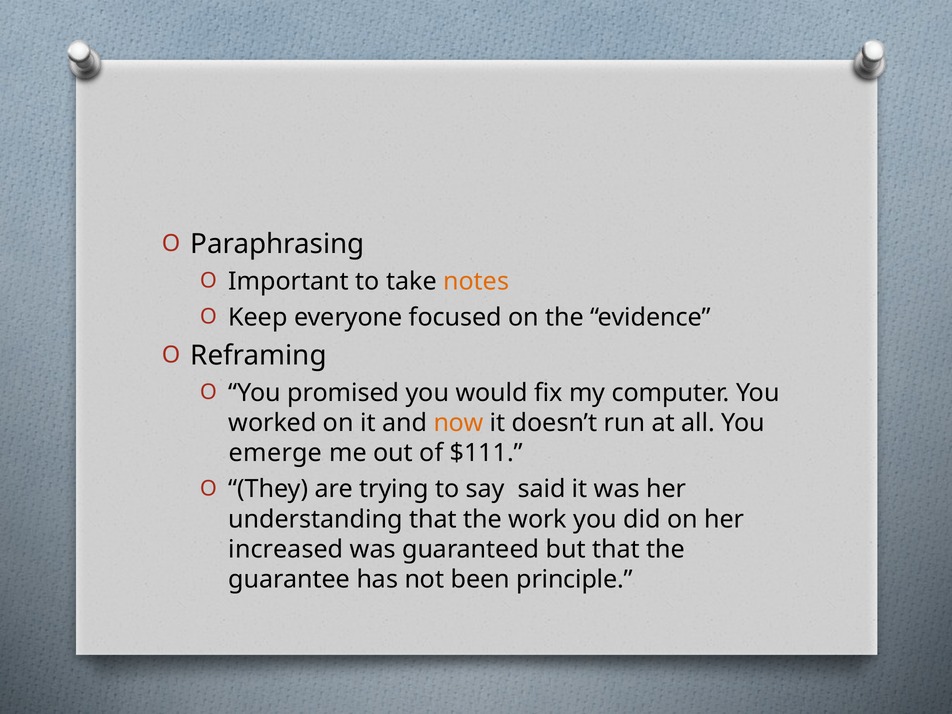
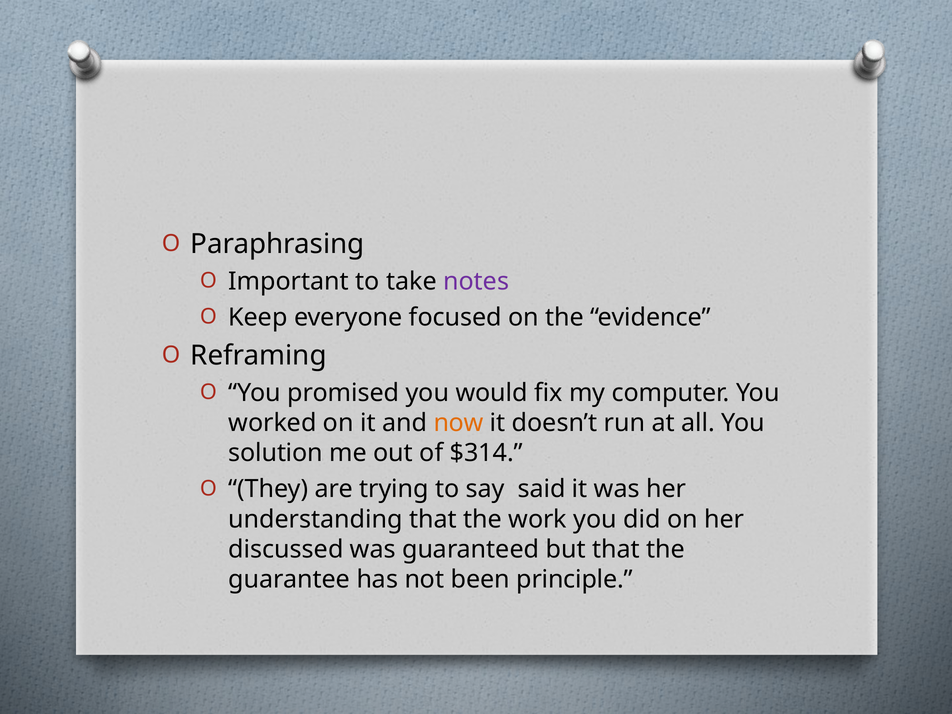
notes colour: orange -> purple
emerge: emerge -> solution
$111: $111 -> $314
increased: increased -> discussed
